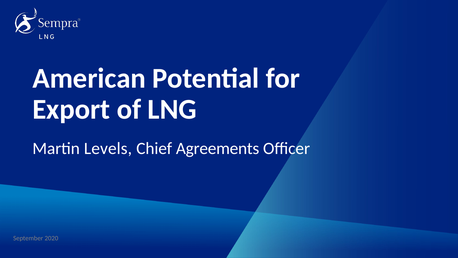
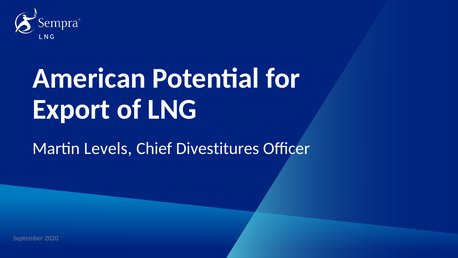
Agreements: Agreements -> Divestitures
